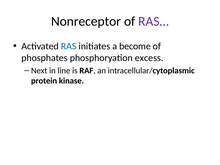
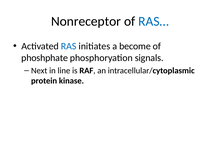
RAS… colour: purple -> blue
phosphates: phosphates -> phoshphate
excess: excess -> signals
